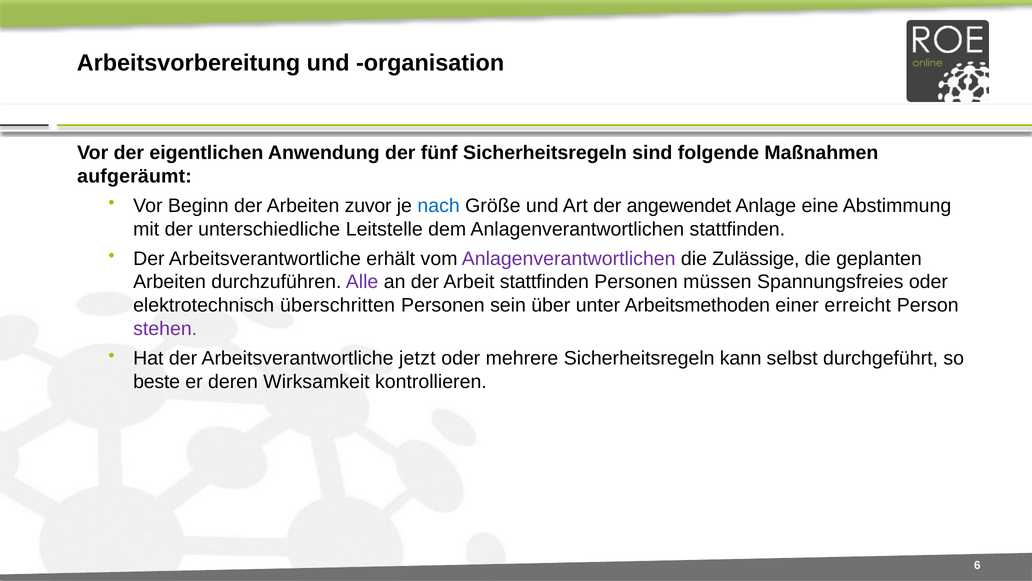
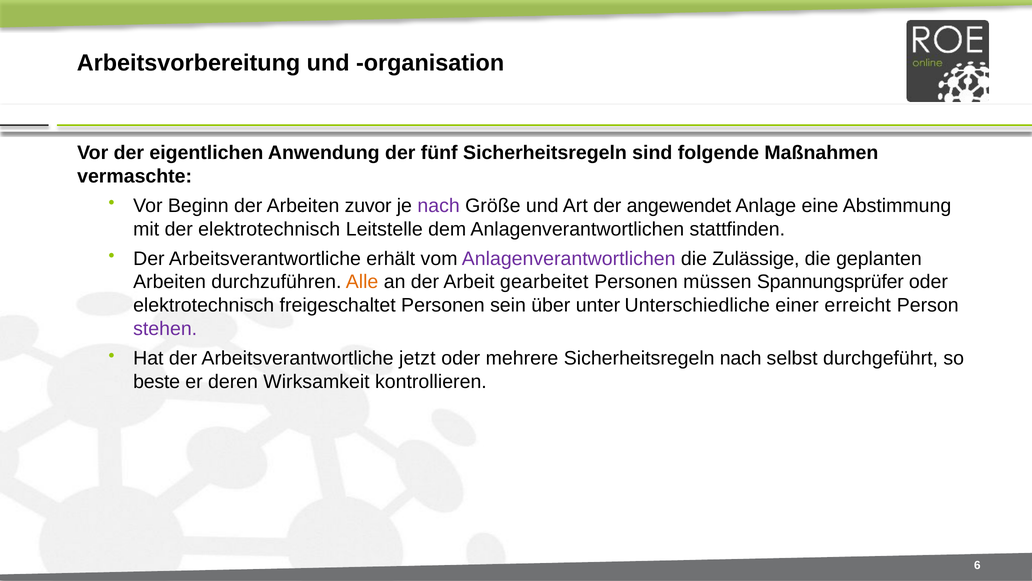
aufgeräumt: aufgeräumt -> vermaschte
nach at (439, 205) colour: blue -> purple
der unterschiedliche: unterschiedliche -> elektrotechnisch
Alle colour: purple -> orange
Arbeit stattfinden: stattfinden -> gearbeitet
Spannungsfreies: Spannungsfreies -> Spannungsprüfer
überschritten: überschritten -> freigeschaltet
Arbeitsmethoden: Arbeitsmethoden -> Unterschiedliche
Sicherheitsregeln kann: kann -> nach
